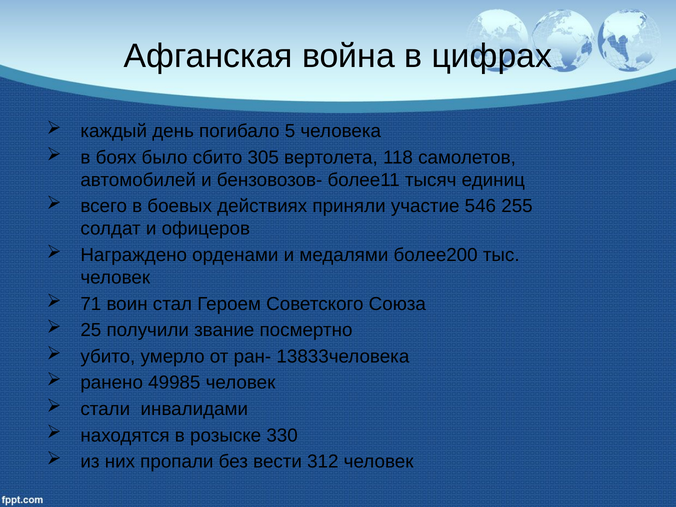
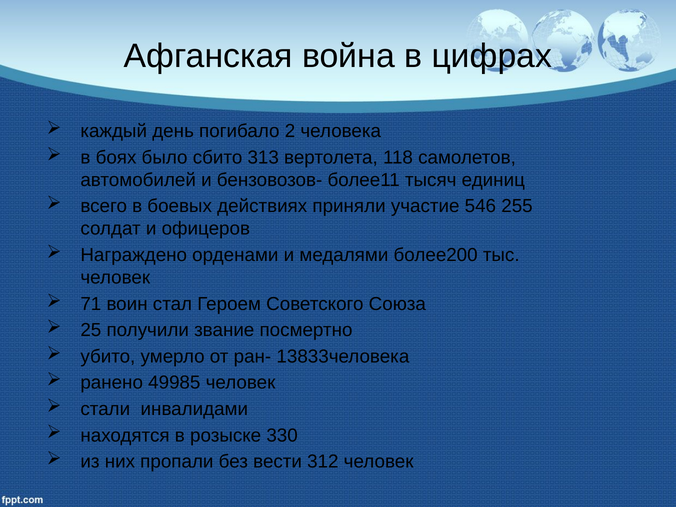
5: 5 -> 2
305: 305 -> 313
